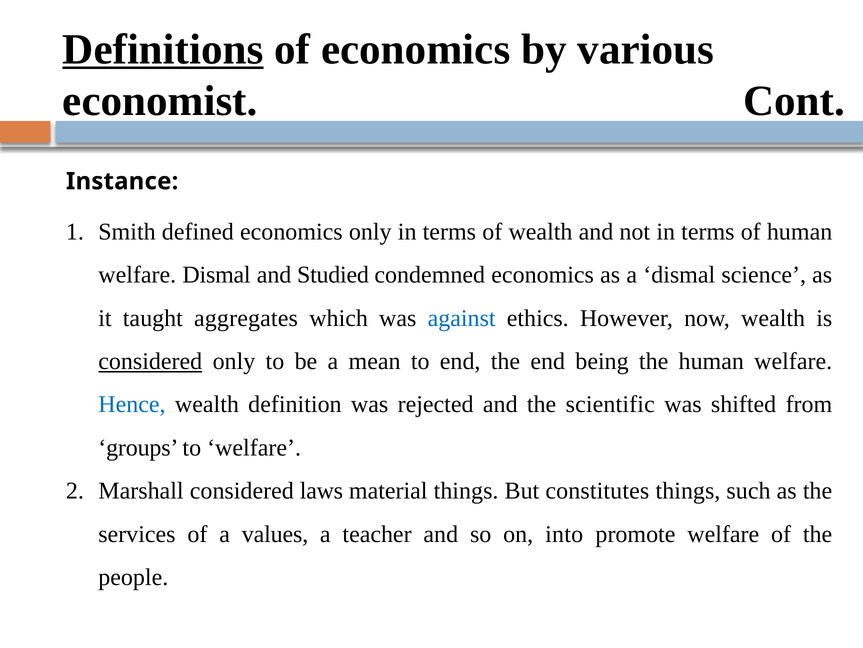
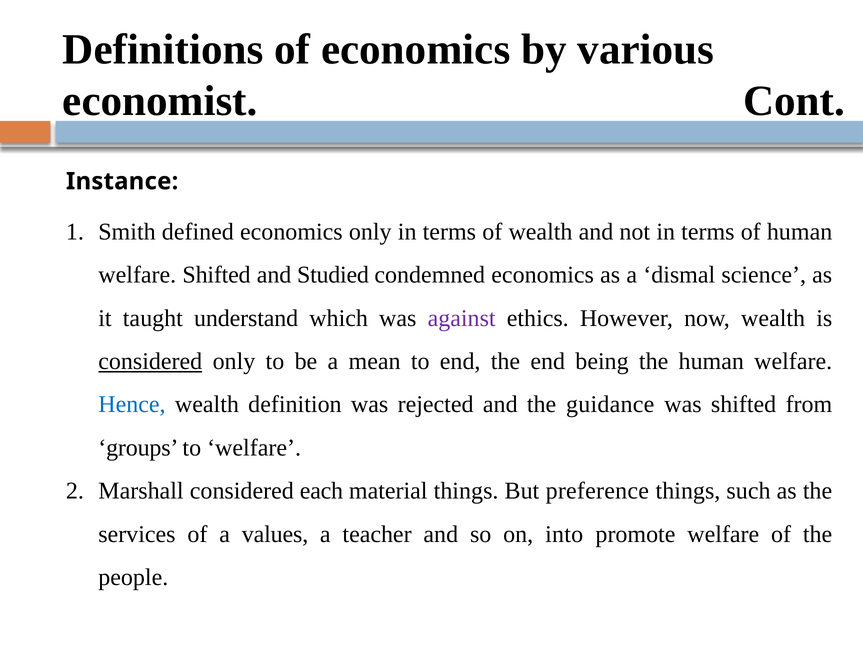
Definitions underline: present -> none
welfare Dismal: Dismal -> Shifted
aggregates: aggregates -> understand
against colour: blue -> purple
scientific: scientific -> guidance
laws: laws -> each
constitutes: constitutes -> preference
